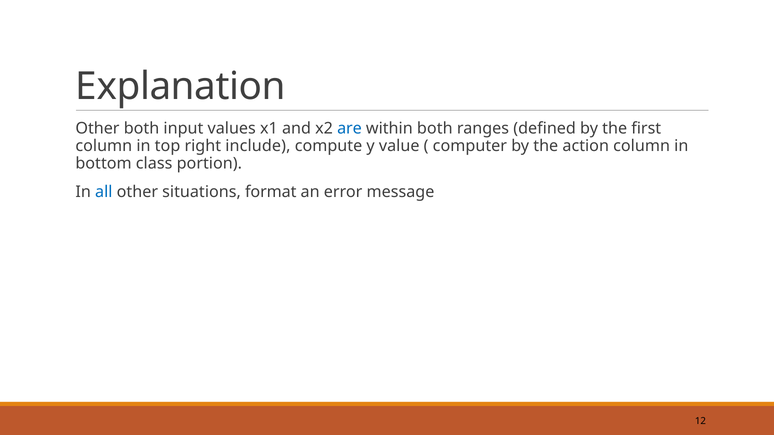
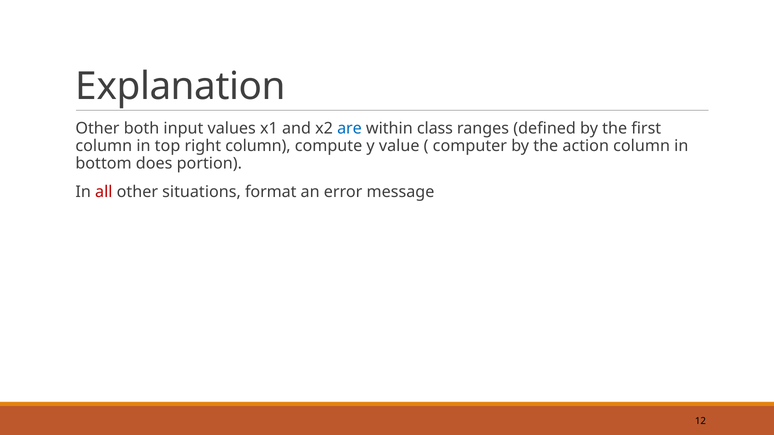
within both: both -> class
right include: include -> column
class: class -> does
all colour: blue -> red
